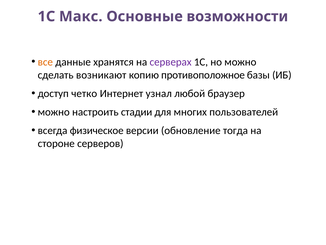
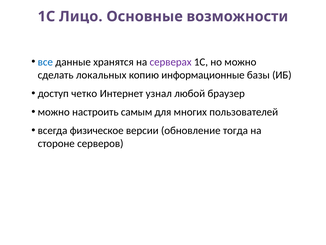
Макс: Макс -> Лицо
все colour: orange -> blue
возникают: возникают -> локальных
противоположное: противоположное -> информационные
стадии: стадии -> самым
